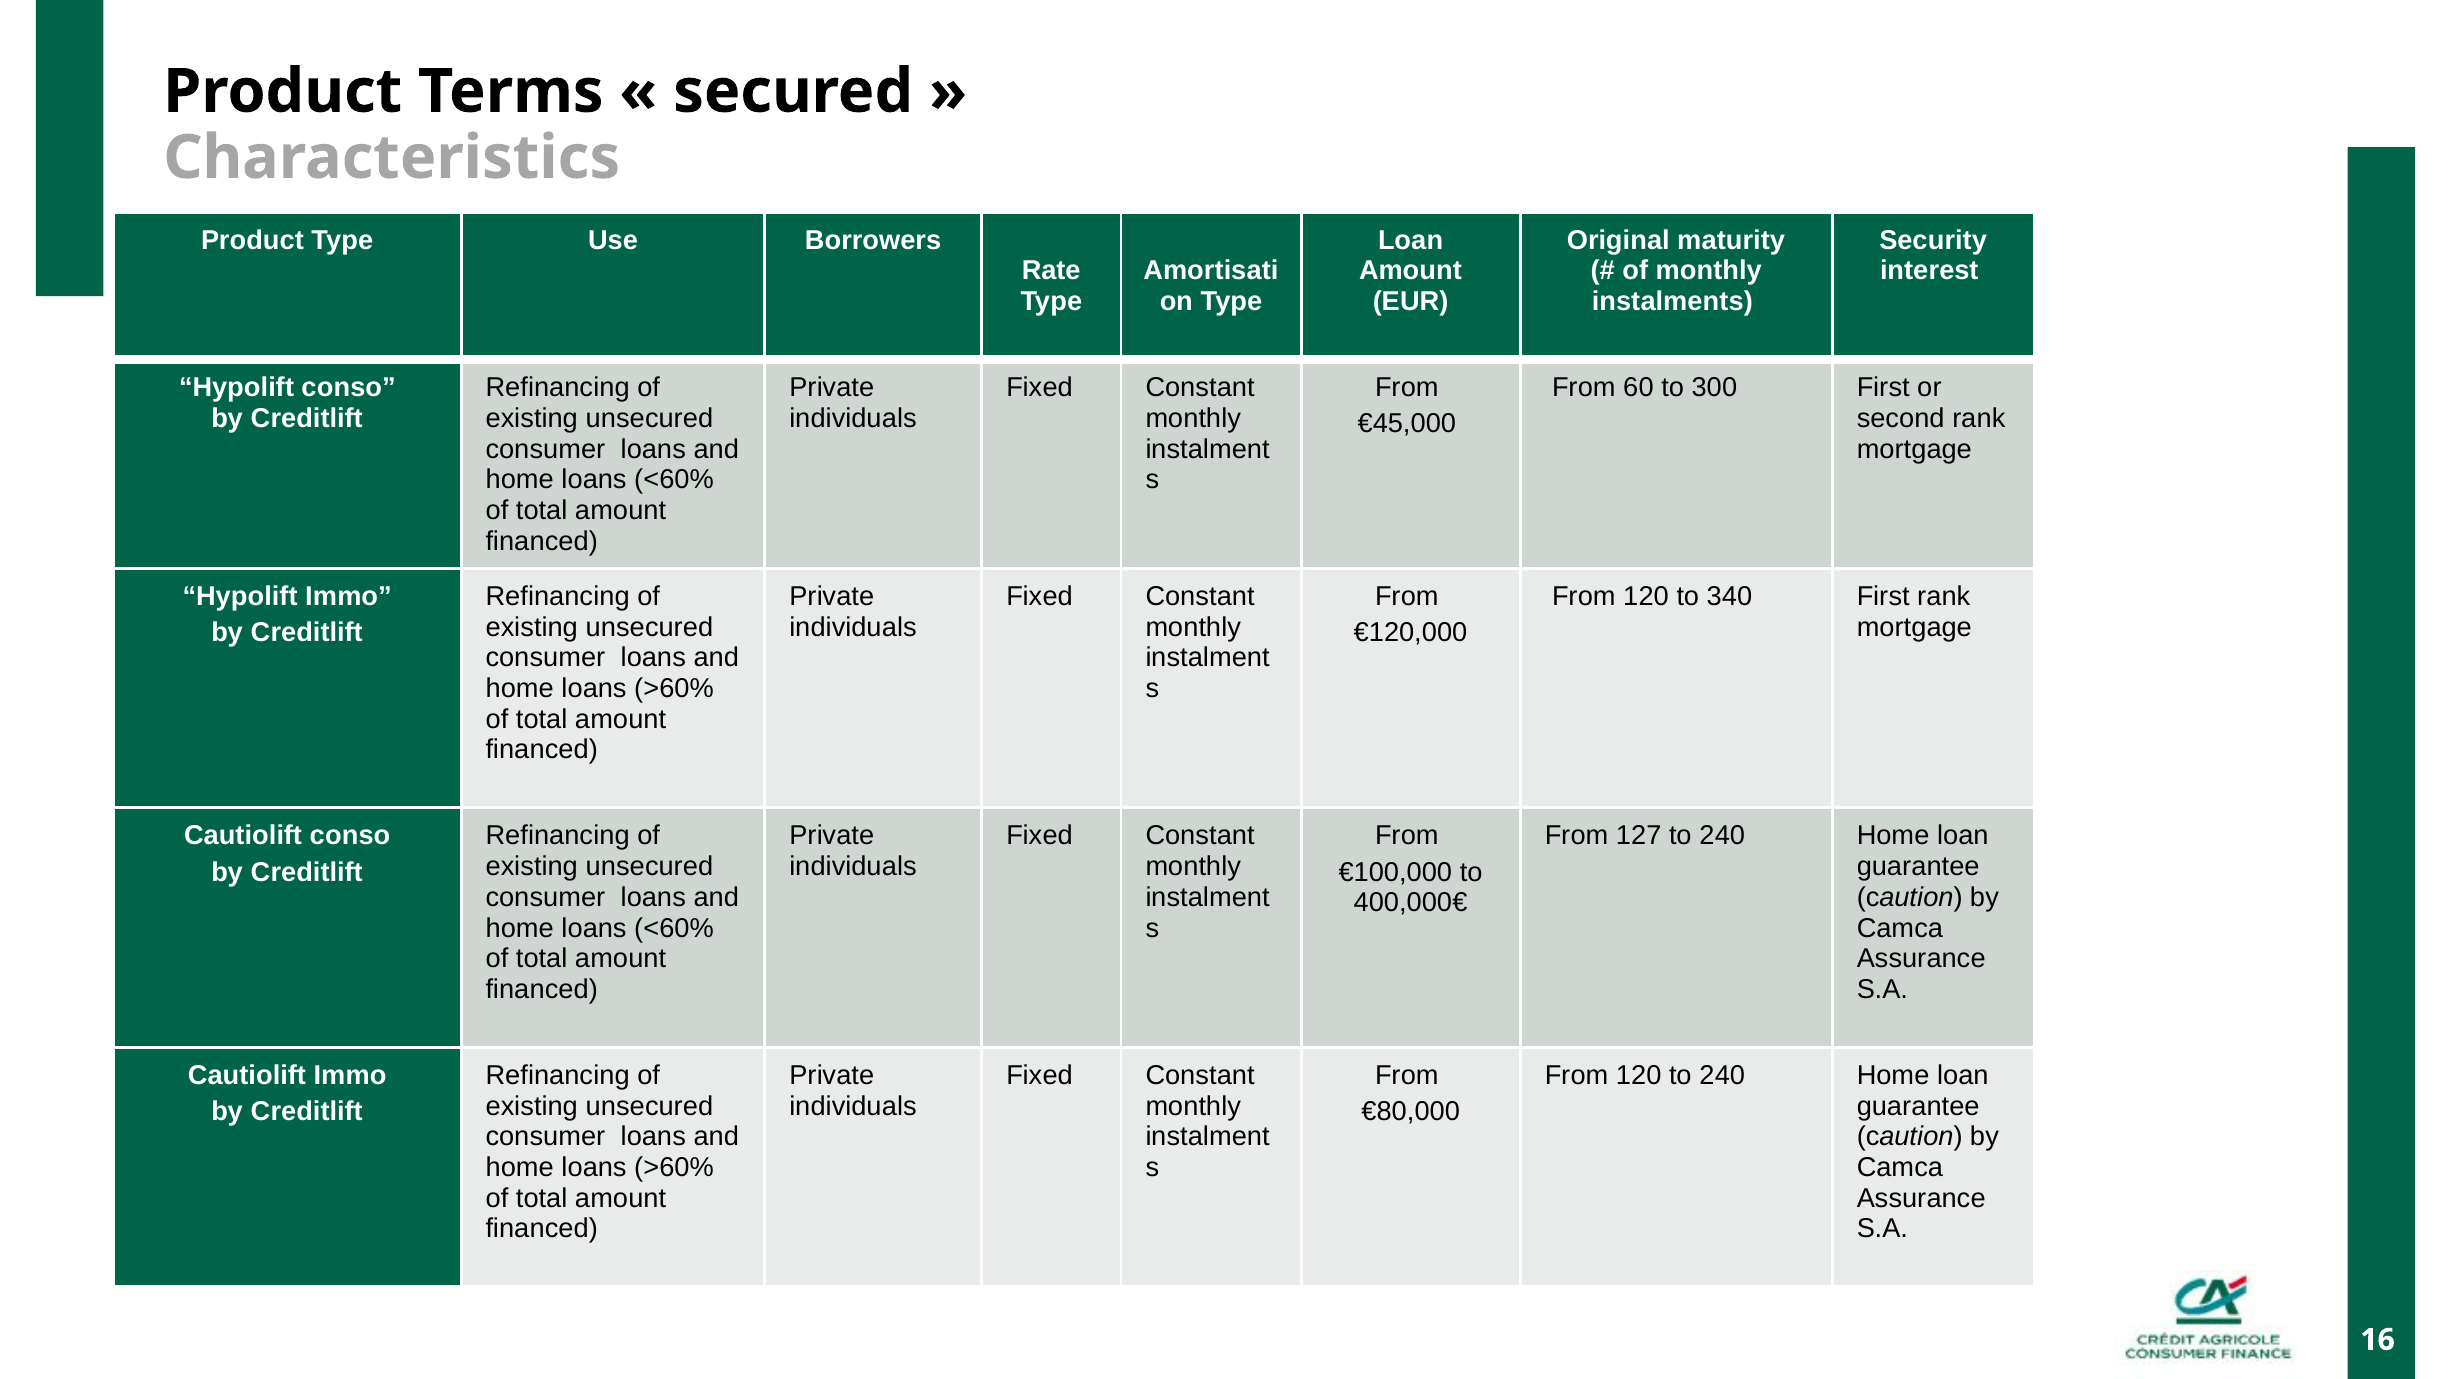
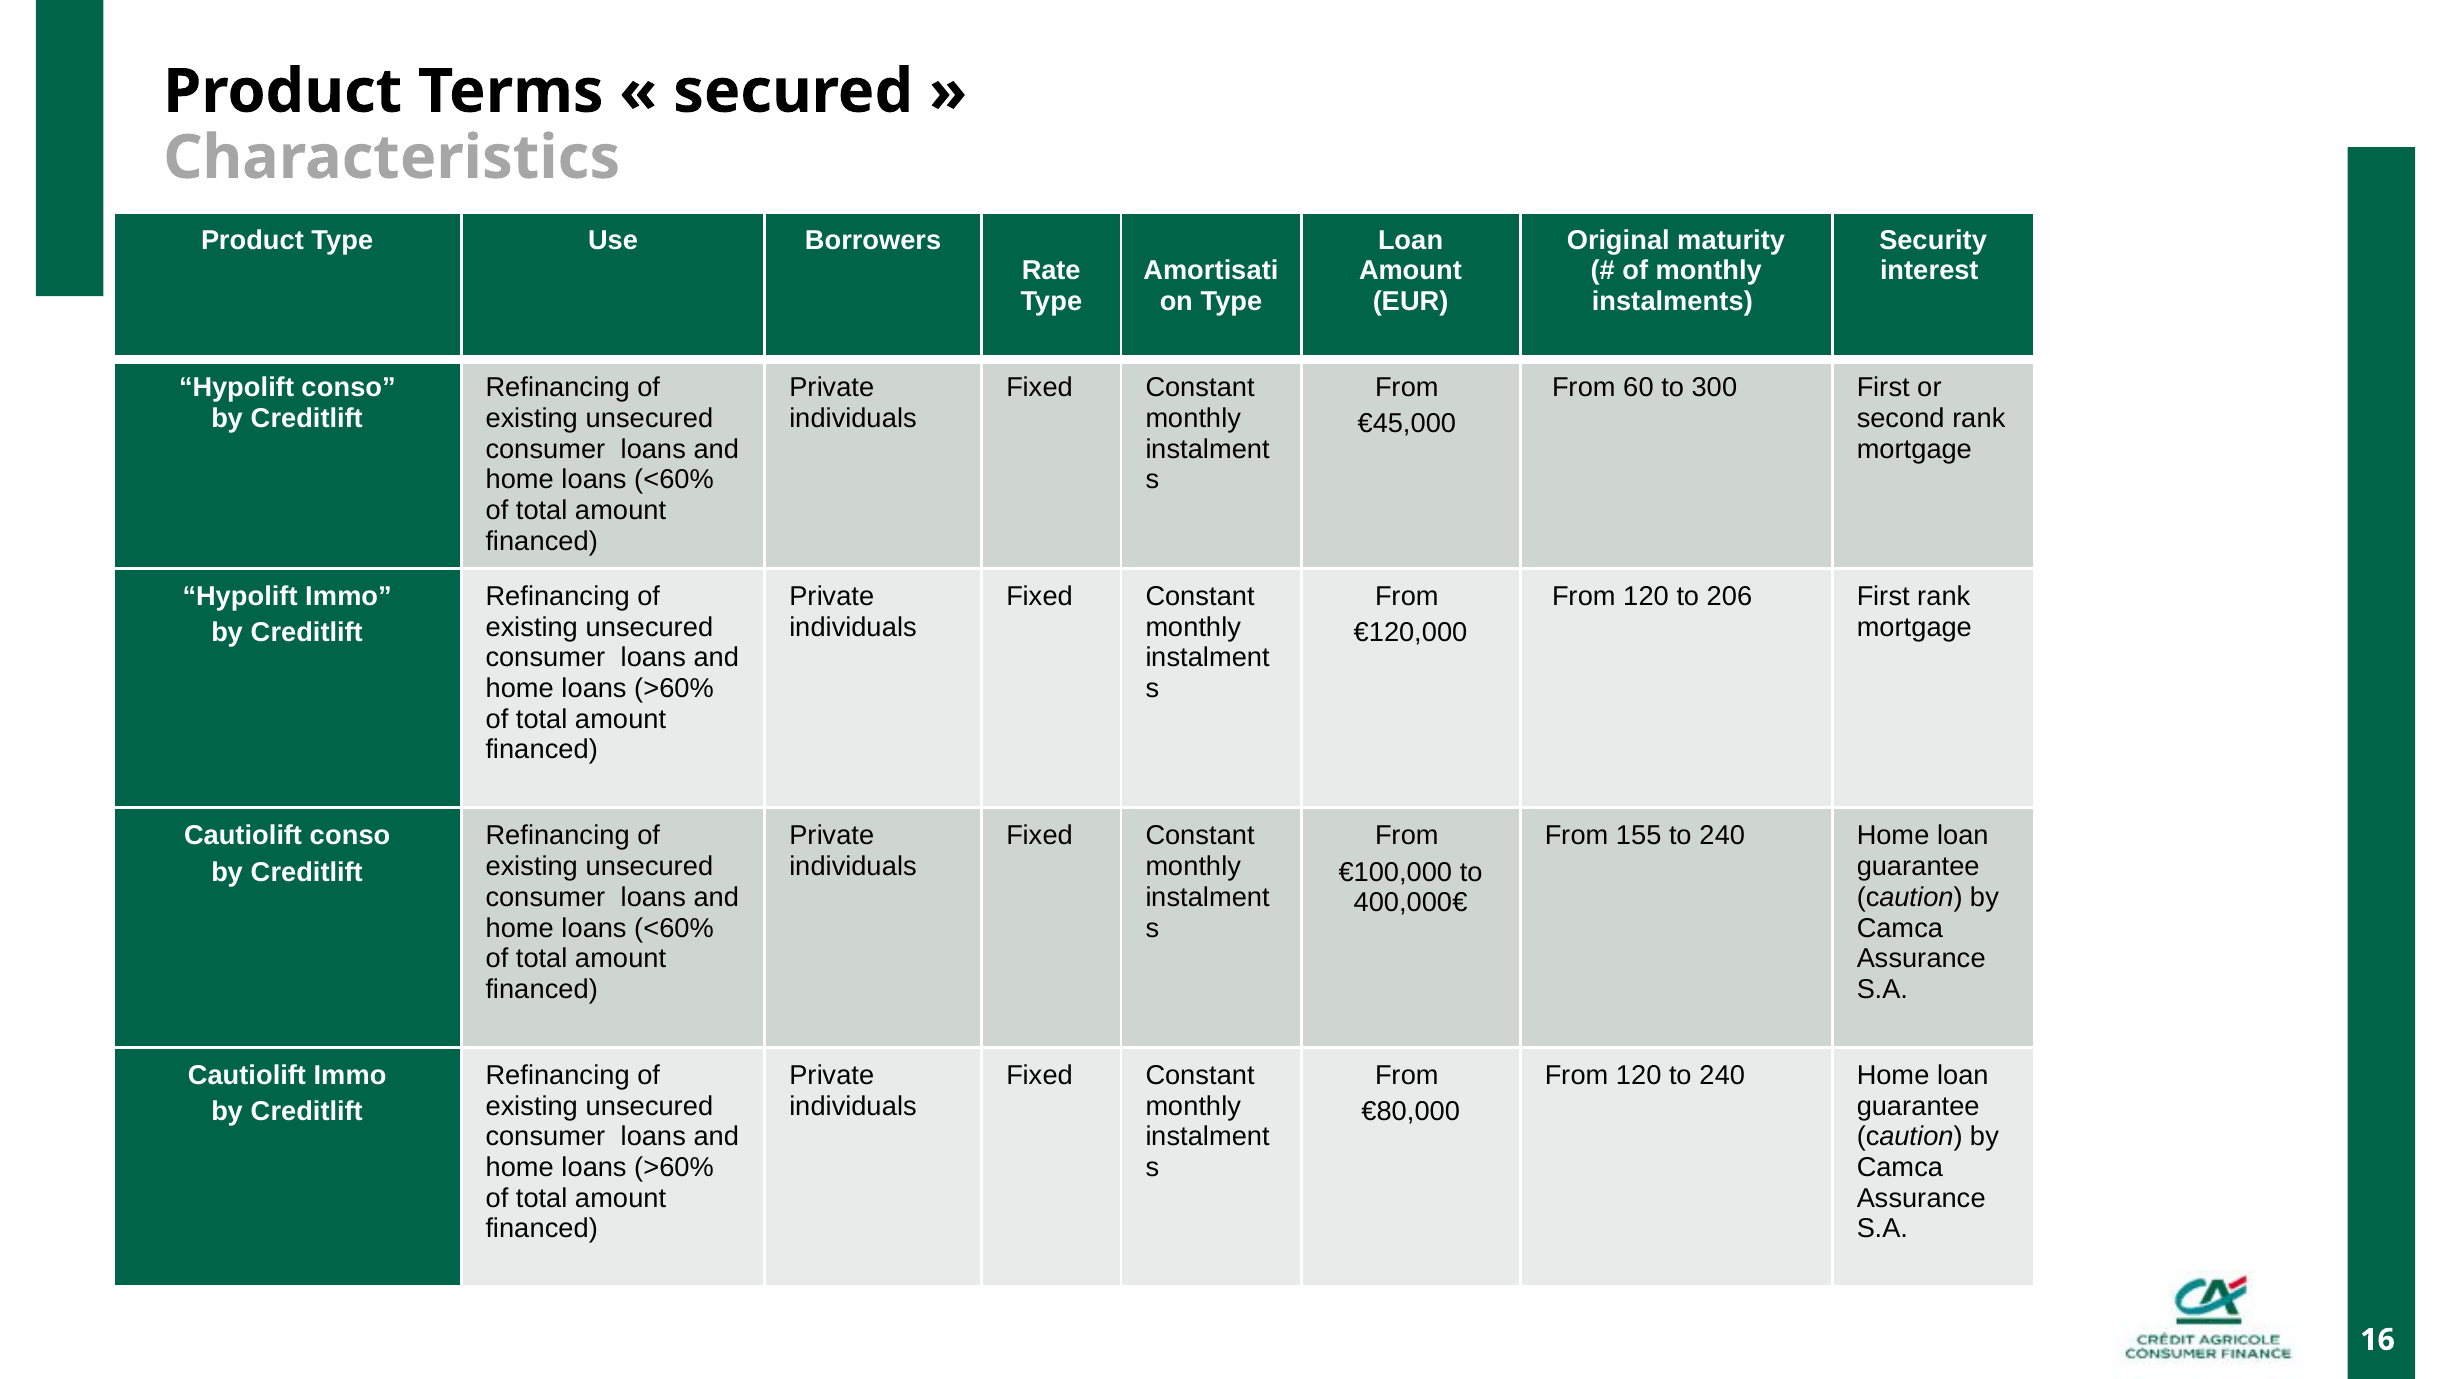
340: 340 -> 206
127: 127 -> 155
